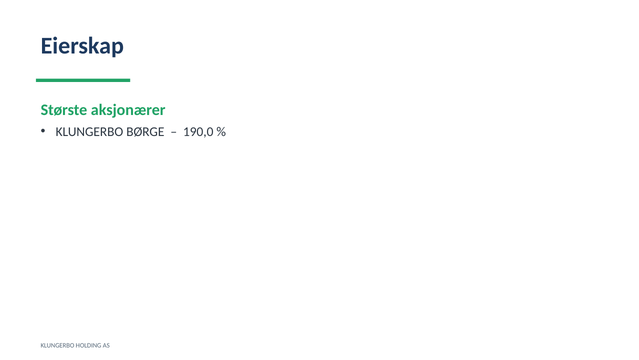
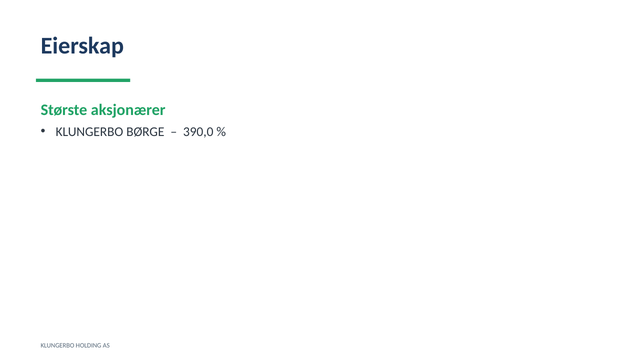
190,0: 190,0 -> 390,0
